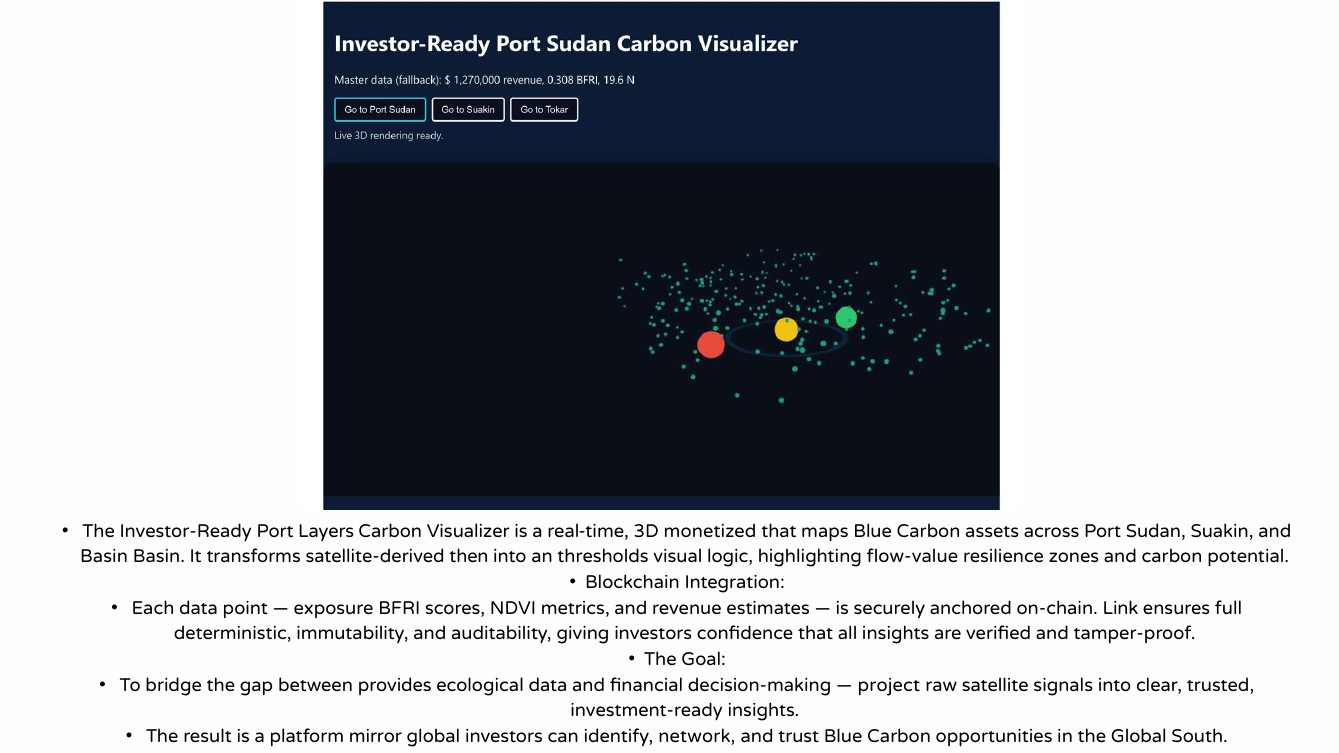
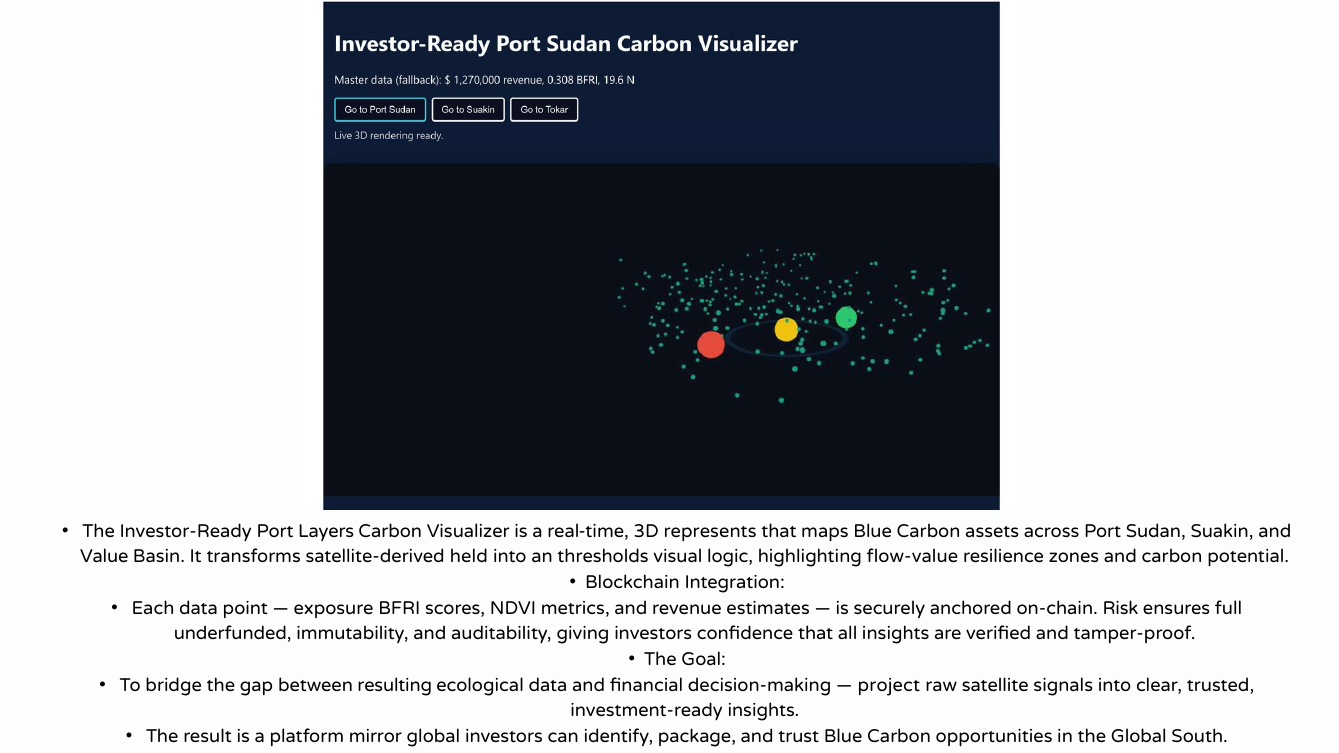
monetized: monetized -> represents
Basin at (104, 557): Basin -> Value
then: then -> held
Link: Link -> Risk
deterministic: deterministic -> underfunded
provides: provides -> resulting
network: network -> package
